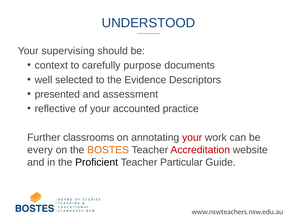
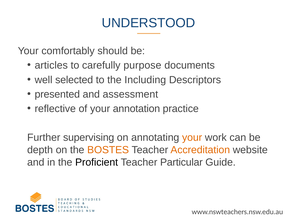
supervising: supervising -> comfortably
context: context -> articles
Evidence: Evidence -> Including
accounted: accounted -> annotation
classrooms: classrooms -> supervising
your at (192, 137) colour: red -> orange
every: every -> depth
Accreditation colour: red -> orange
